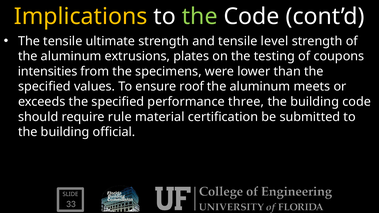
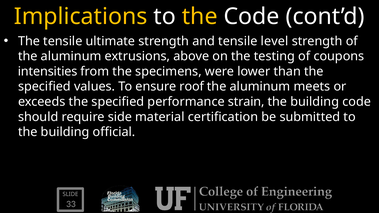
the at (200, 17) colour: light green -> yellow
plates: plates -> above
three: three -> strain
rule: rule -> side
